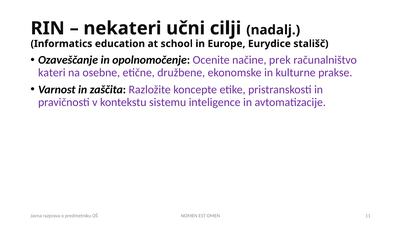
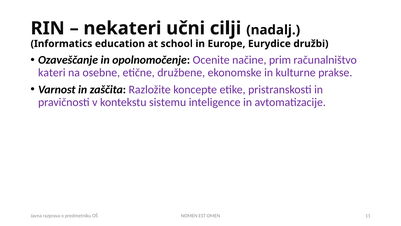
stališč: stališč -> družbi
prek: prek -> prim
